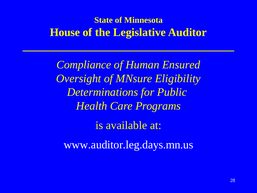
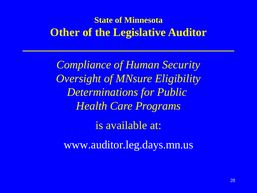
House: House -> Other
Ensured: Ensured -> Security
